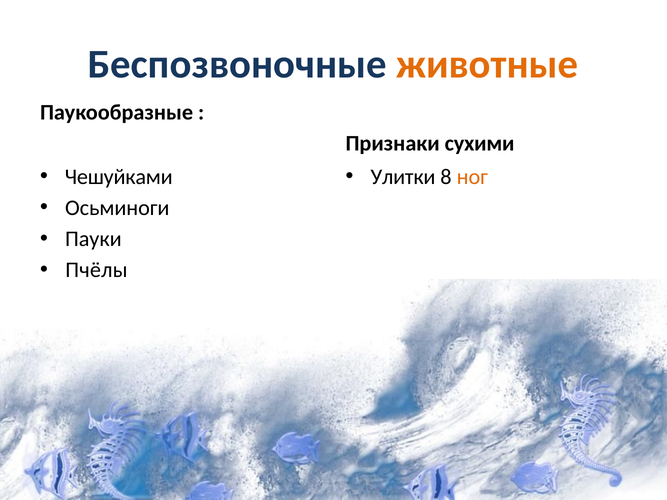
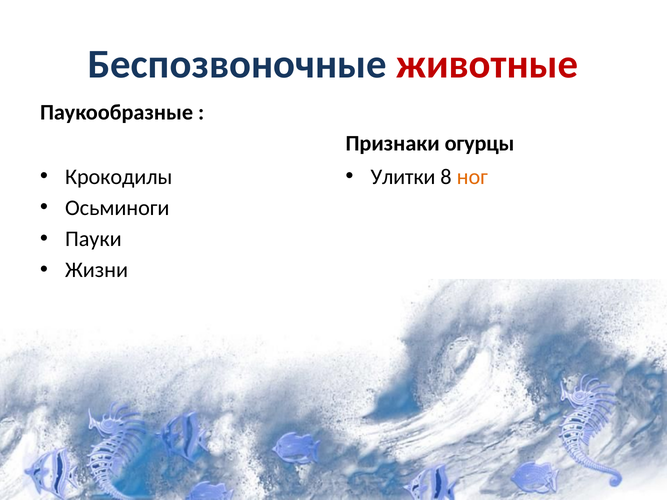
животные colour: orange -> red
сухими: сухими -> огурцы
Чешуйками: Чешуйками -> Крокодилы
Пчёлы: Пчёлы -> Жизни
